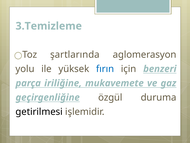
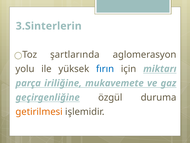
3.Temizleme: 3.Temizleme -> 3.Sinterlerin
benzeri: benzeri -> miktarı
getirilmesi colour: black -> orange
